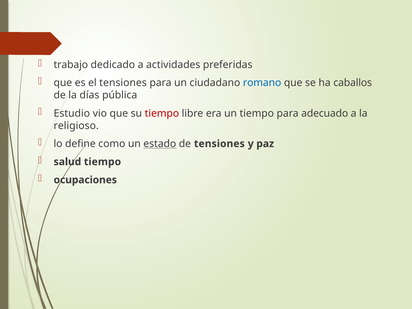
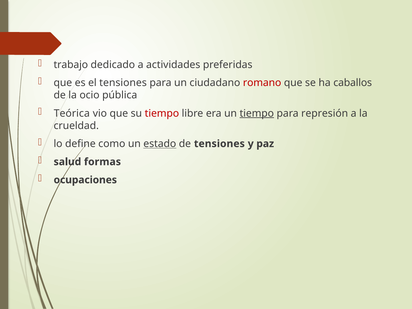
romano colour: blue -> red
días: días -> ocio
Estudio: Estudio -> Teórica
tiempo at (257, 113) underline: none -> present
adecuado: adecuado -> represión
religioso: religioso -> crueldad
salud tiempo: tiempo -> formas
